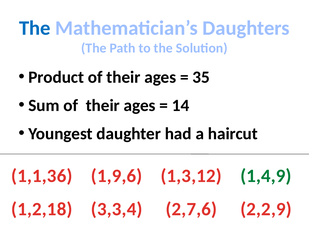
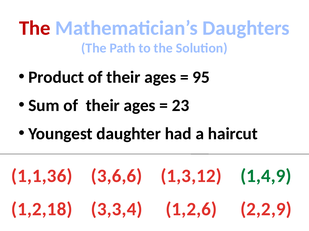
The at (35, 28) colour: blue -> red
35: 35 -> 95
14: 14 -> 23
1,9,6: 1,9,6 -> 3,6,6
2,7,6: 2,7,6 -> 1,2,6
